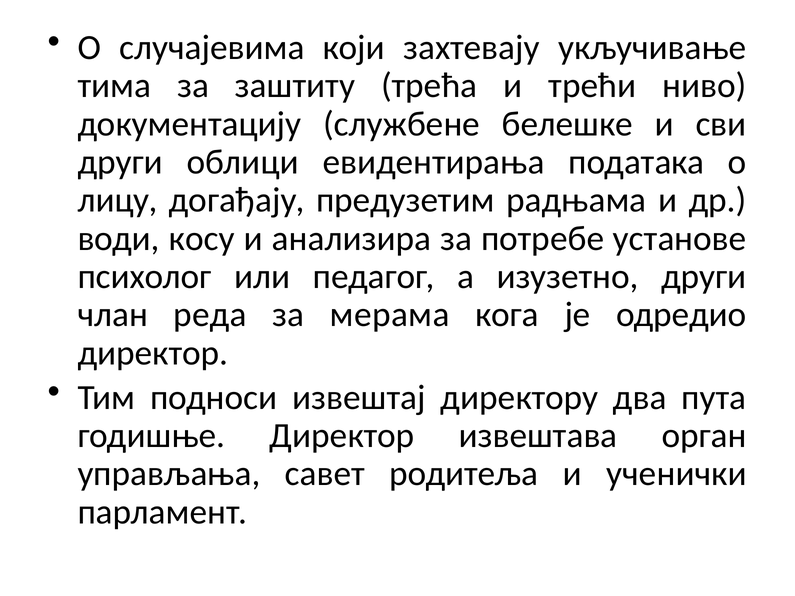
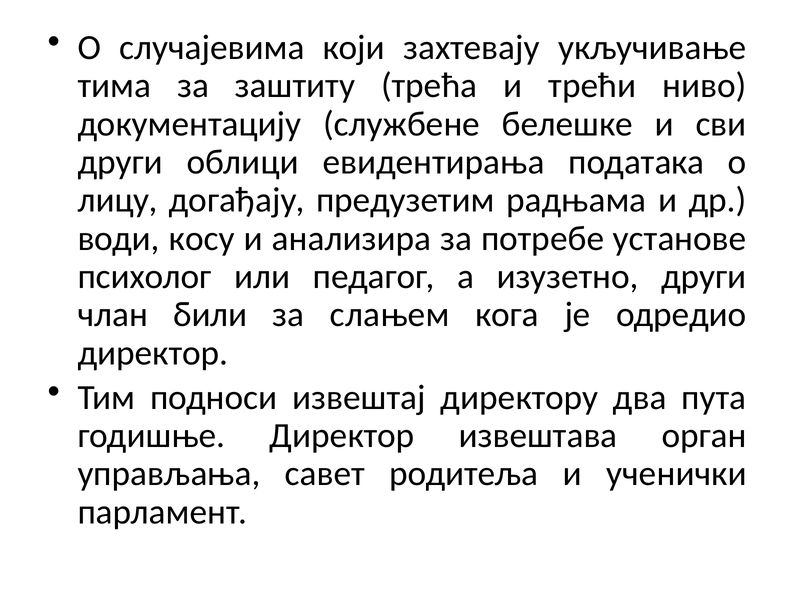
реда: реда -> били
мерама: мерама -> слањем
